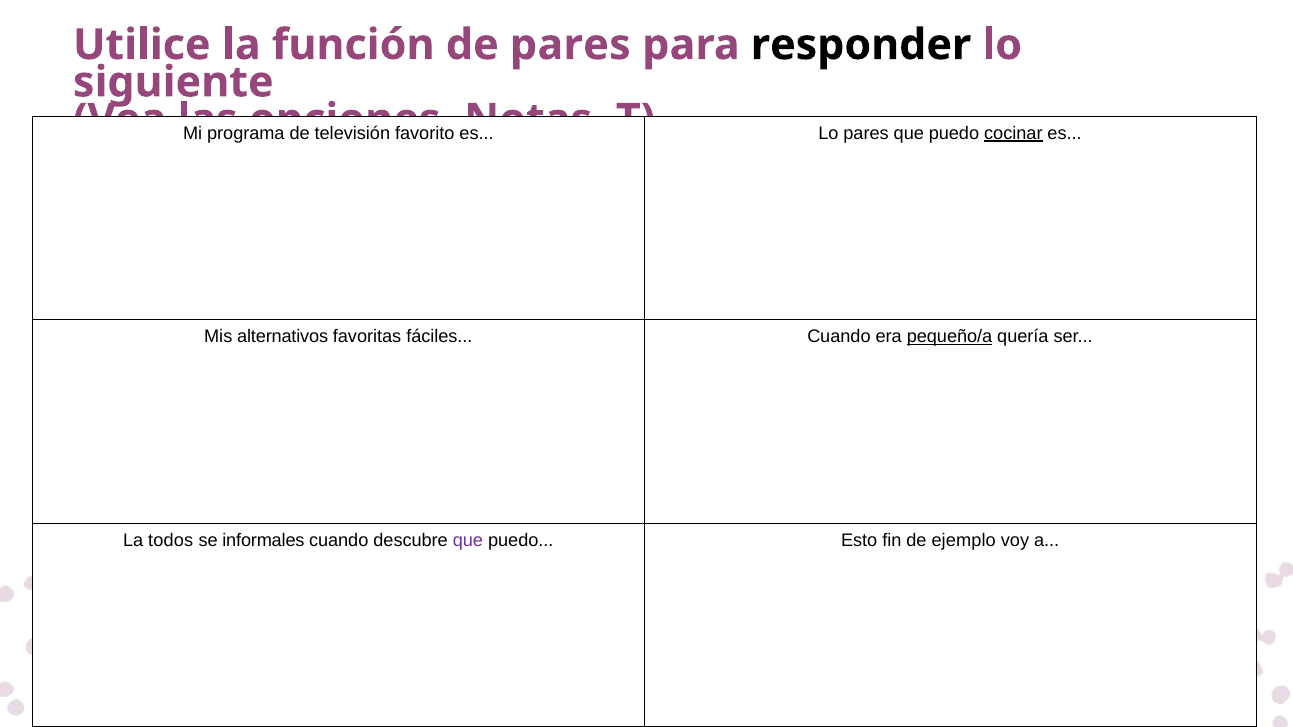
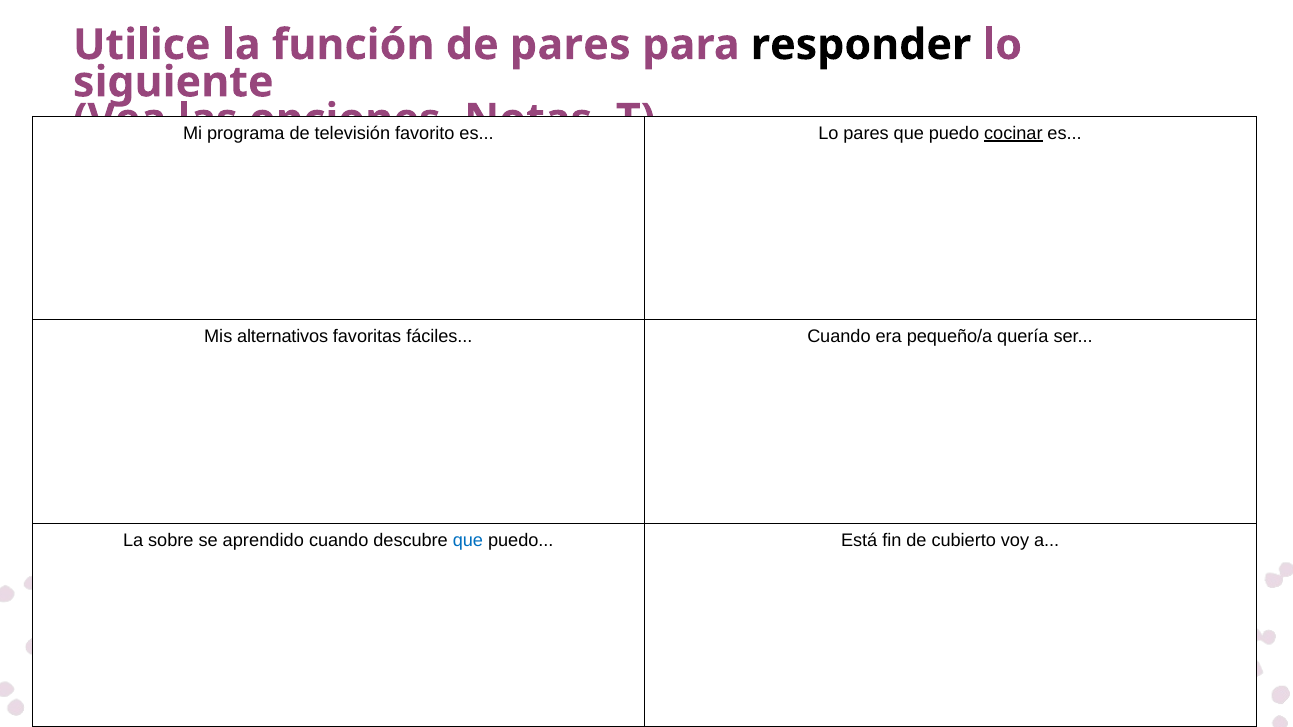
pequeño/a underline: present -> none
todos: todos -> sobre
informales: informales -> aprendido
que at (468, 541) colour: purple -> blue
Esto: Esto -> Está
ejemplo: ejemplo -> cubierto
